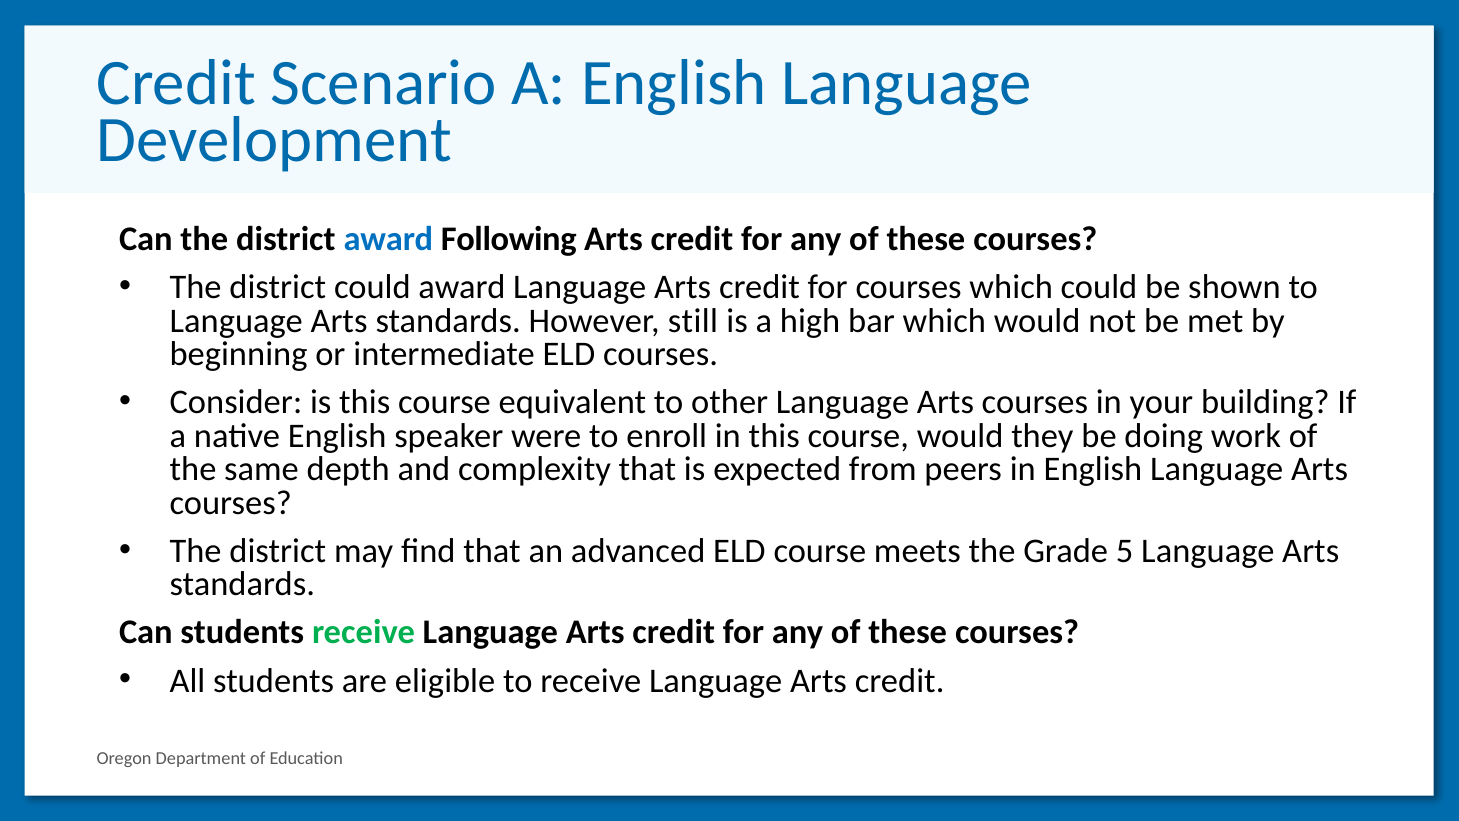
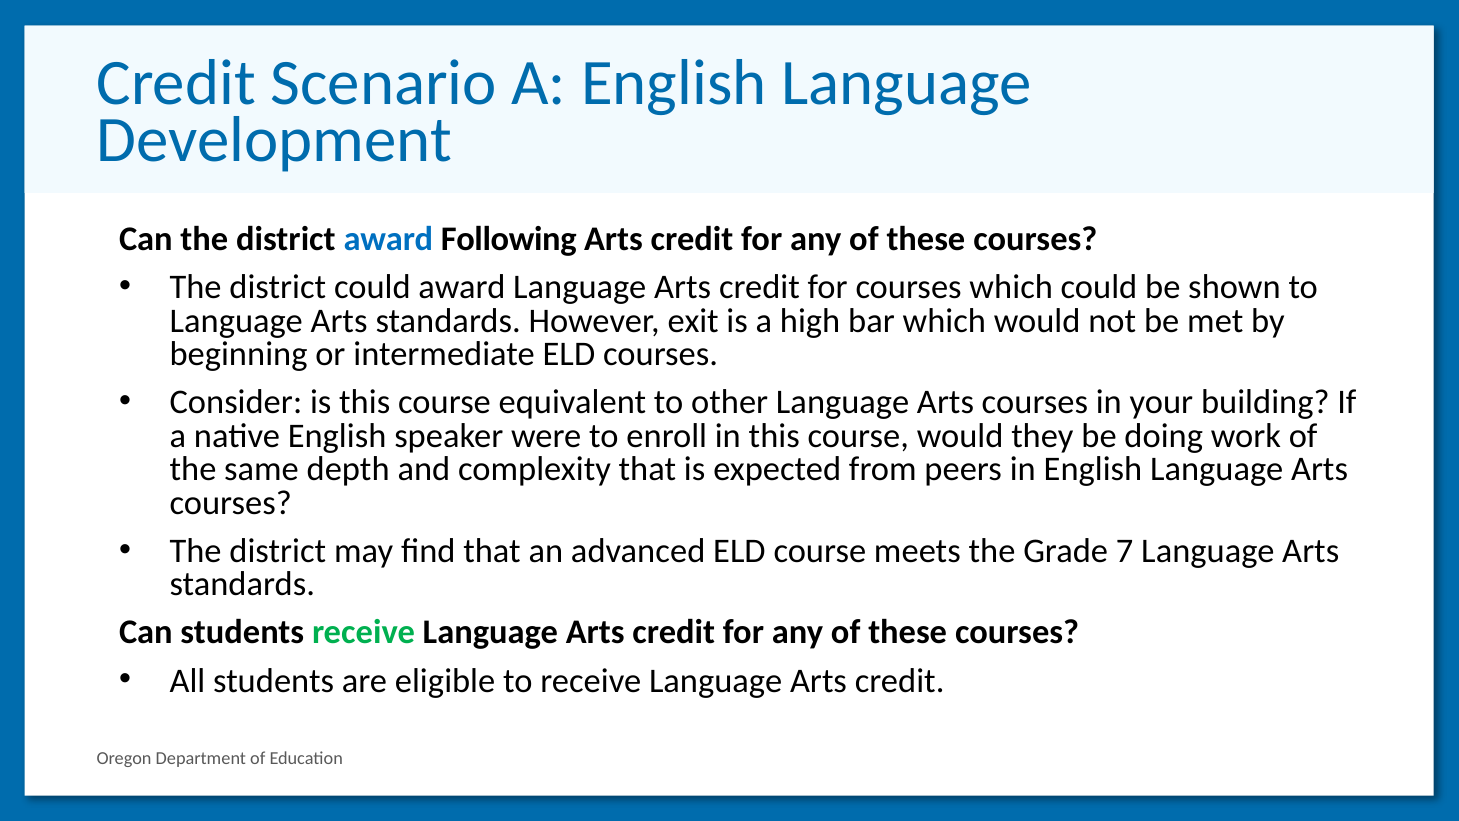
still: still -> exit
5: 5 -> 7
